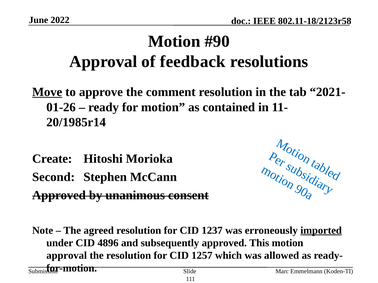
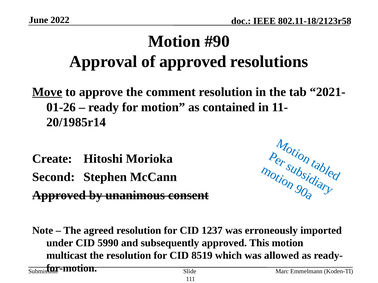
of feedback: feedback -> approved
imported underline: present -> none
4896: 4896 -> 5990
approval at (67, 256): approval -> multicast
1257: 1257 -> 8519
